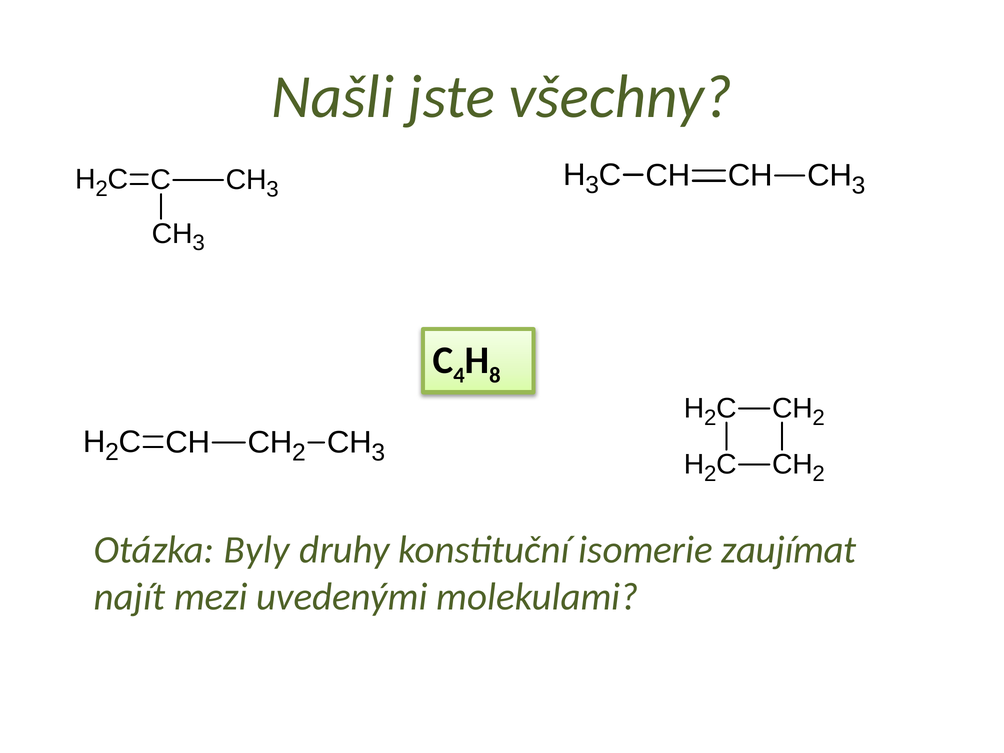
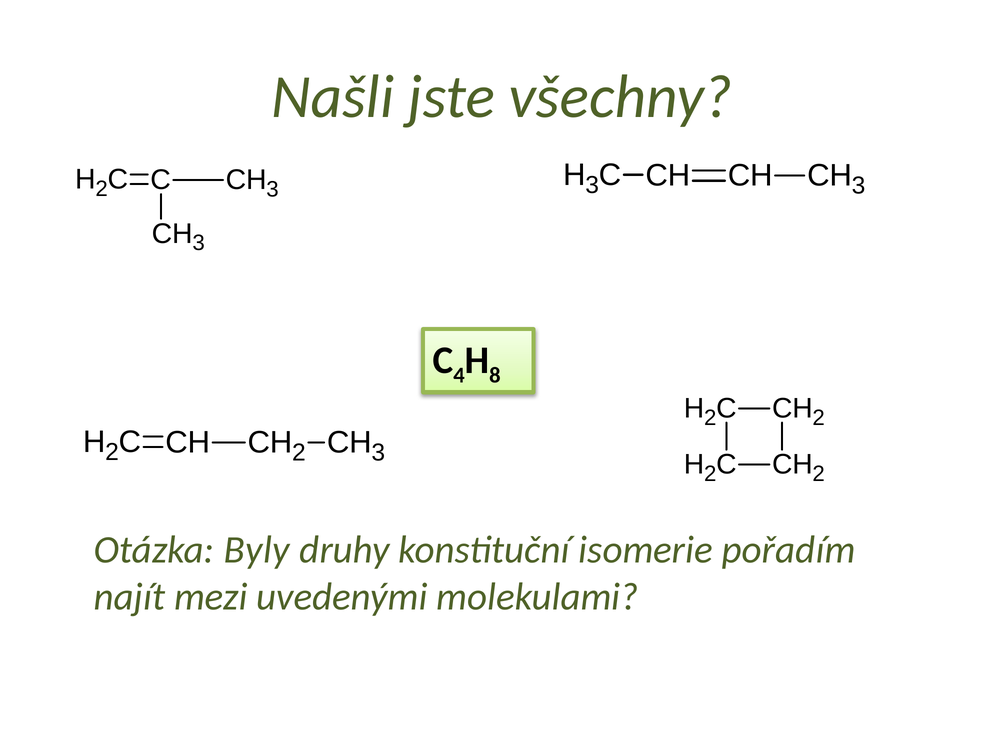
zaujímat: zaujímat -> pořadím
